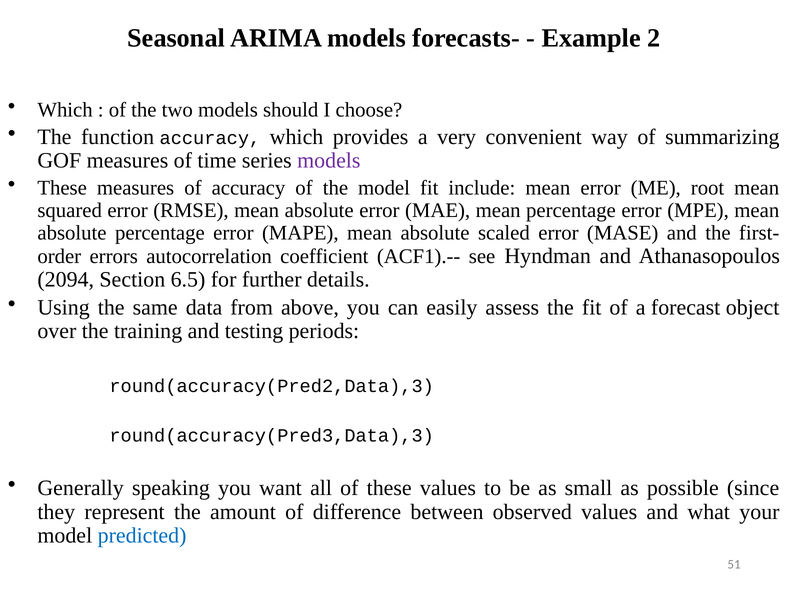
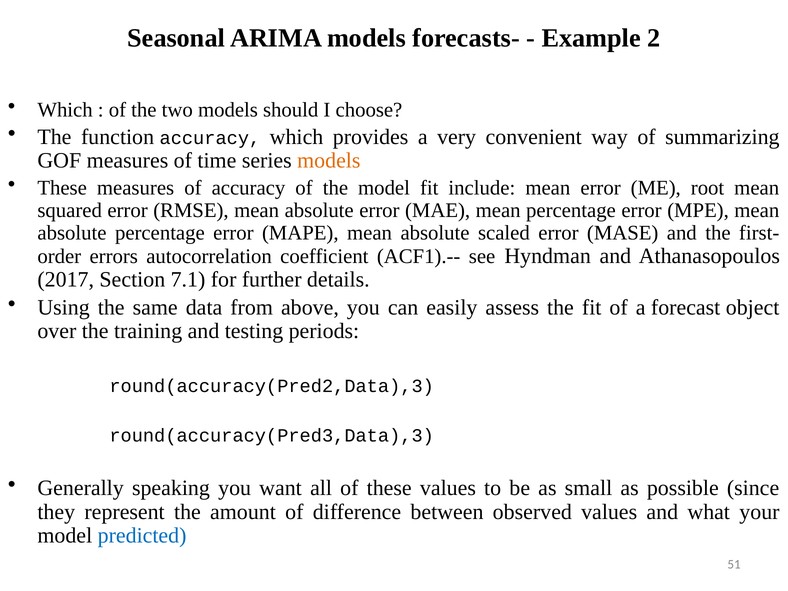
models at (329, 161) colour: purple -> orange
2094: 2094 -> 2017
6.5: 6.5 -> 7.1
